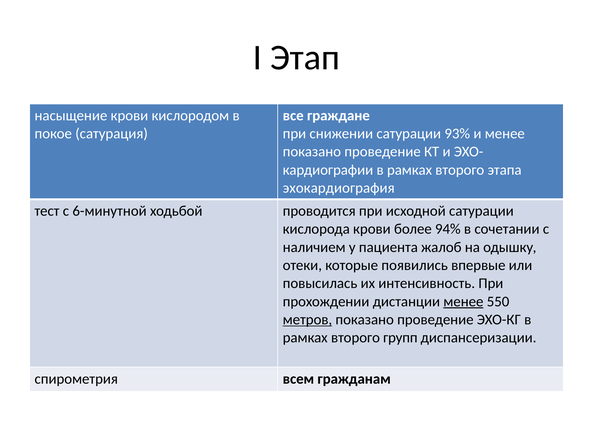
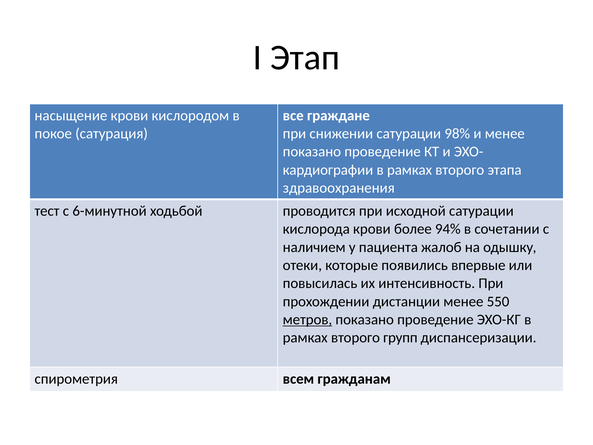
93%: 93% -> 98%
эхокардиография: эхокардиография -> здравоохранения
менее at (463, 301) underline: present -> none
